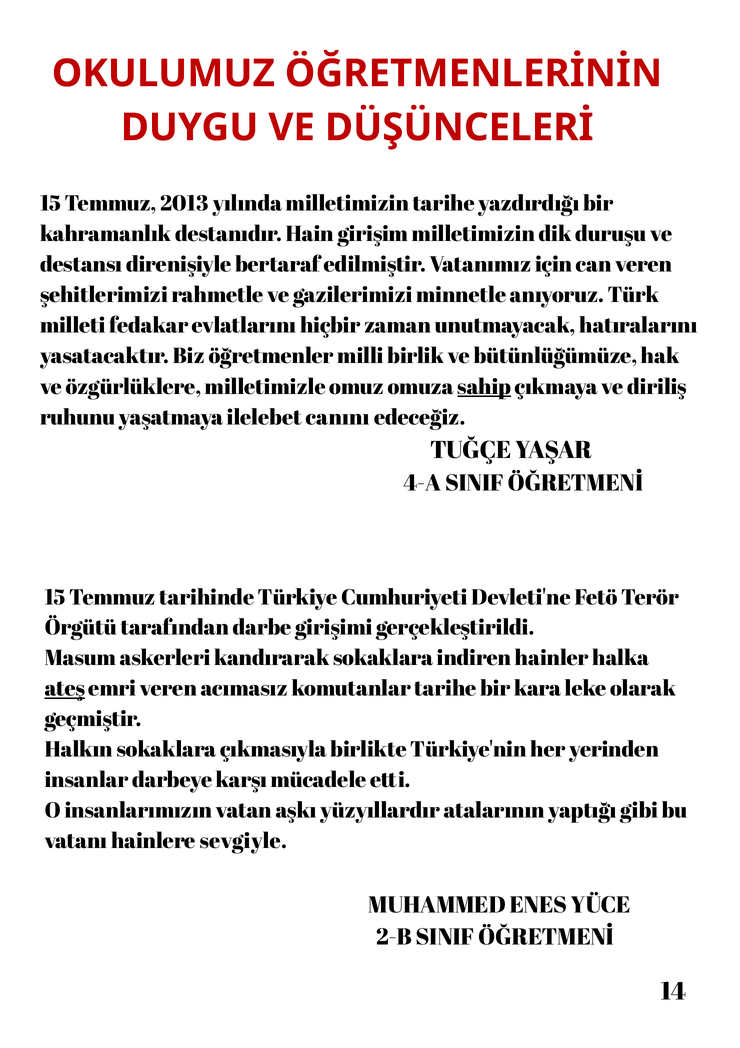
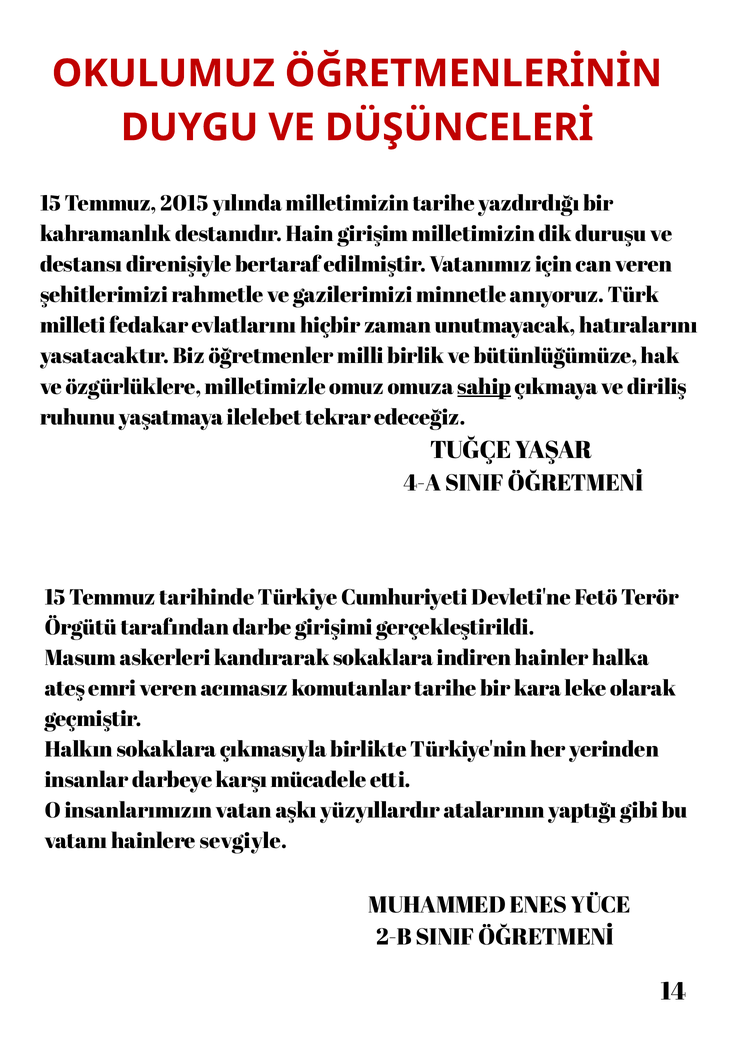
2013: 2013 -> 2015
canını: canını -> tekrar
ateş underline: present -> none
